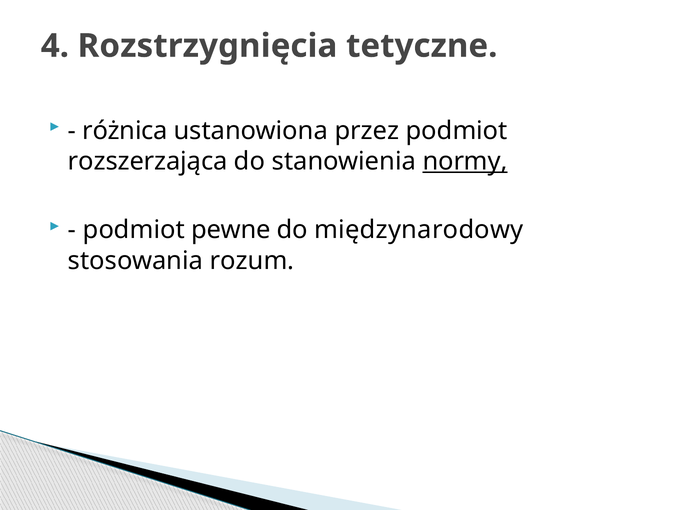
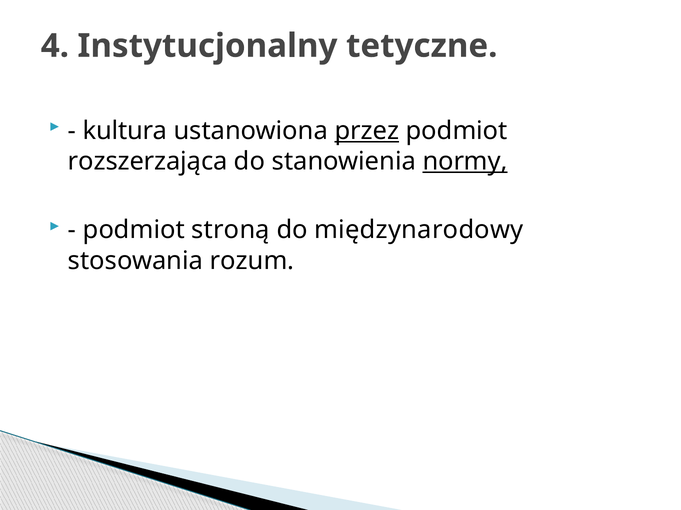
Rozstrzygnięcia: Rozstrzygnięcia -> Instytucjonalny
różnica: różnica -> kultura
przez underline: none -> present
pewne: pewne -> stroną
